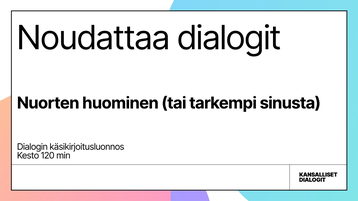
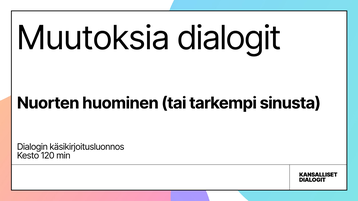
Noudattaa: Noudattaa -> Muutoksia
